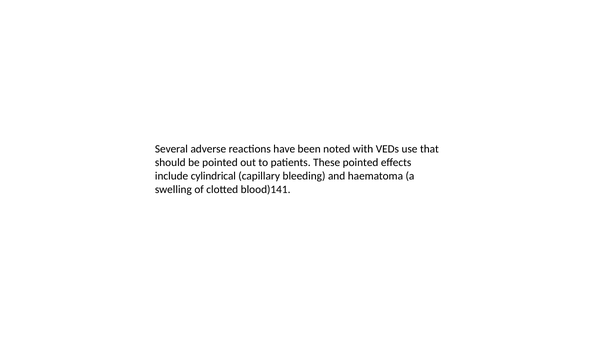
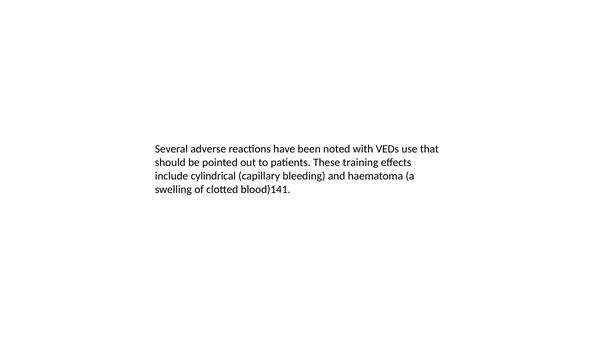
These pointed: pointed -> training
